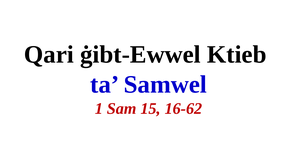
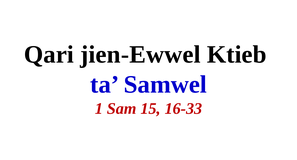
ġibt-Ewwel: ġibt-Ewwel -> jien-Ewwel
16-62: 16-62 -> 16-33
